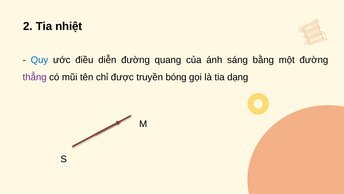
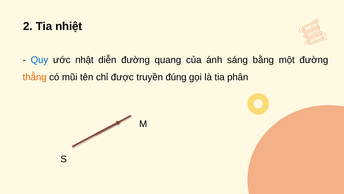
điều: điều -> nhật
thẳng colour: purple -> orange
bóng: bóng -> đúng
dạng: dạng -> phân
